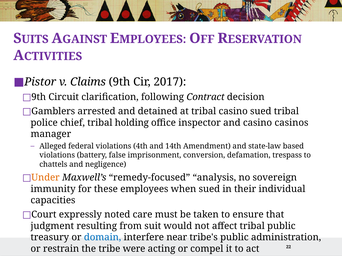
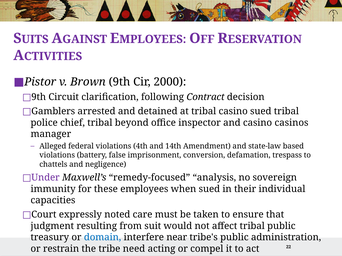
Claims: Claims -> Brown
2017: 2017 -> 2000
holding: holding -> beyond
Under colour: orange -> purple
were: were -> need
